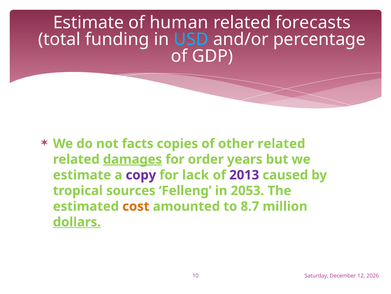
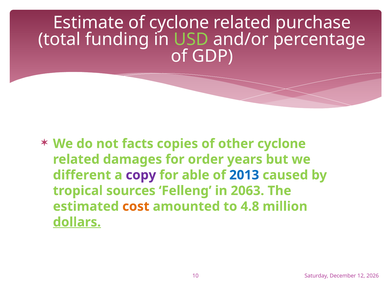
of human: human -> cyclone
forecasts: forecasts -> purchase
USD colour: light blue -> light green
other related: related -> cyclone
damages underline: present -> none
estimate at (82, 175): estimate -> different
lack: lack -> able
2013 colour: purple -> blue
2053: 2053 -> 2063
8.7: 8.7 -> 4.8
